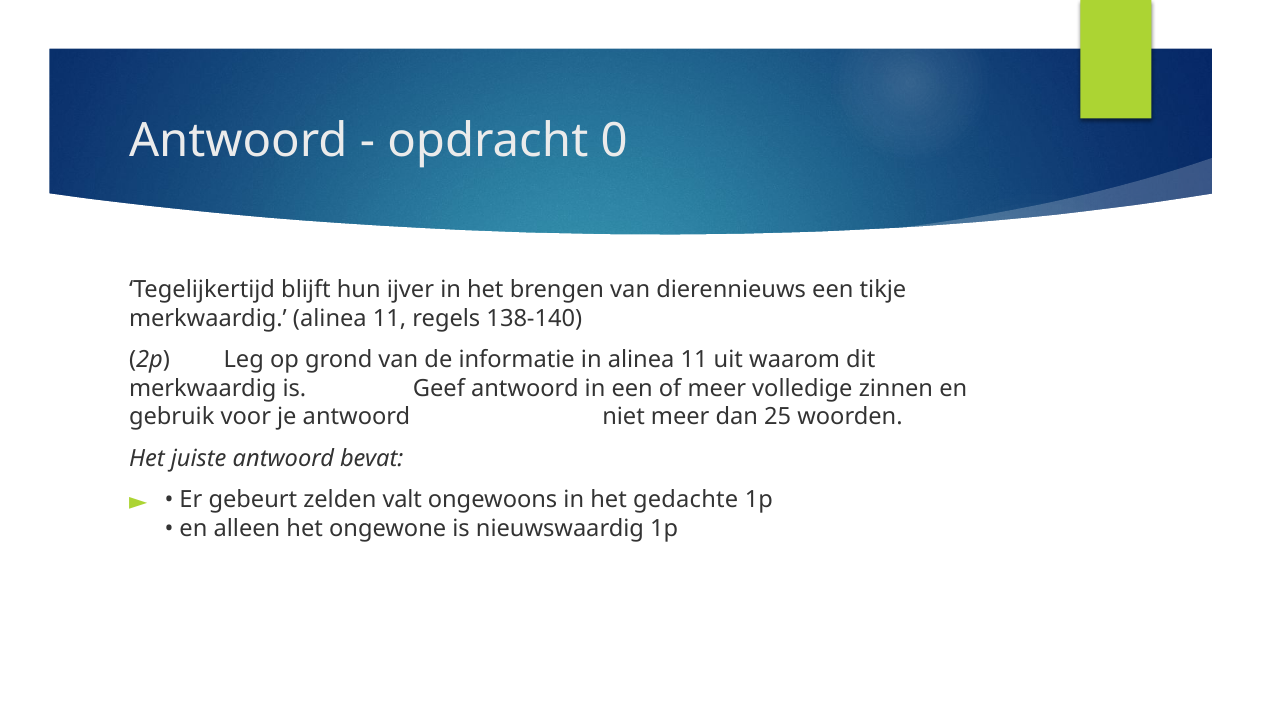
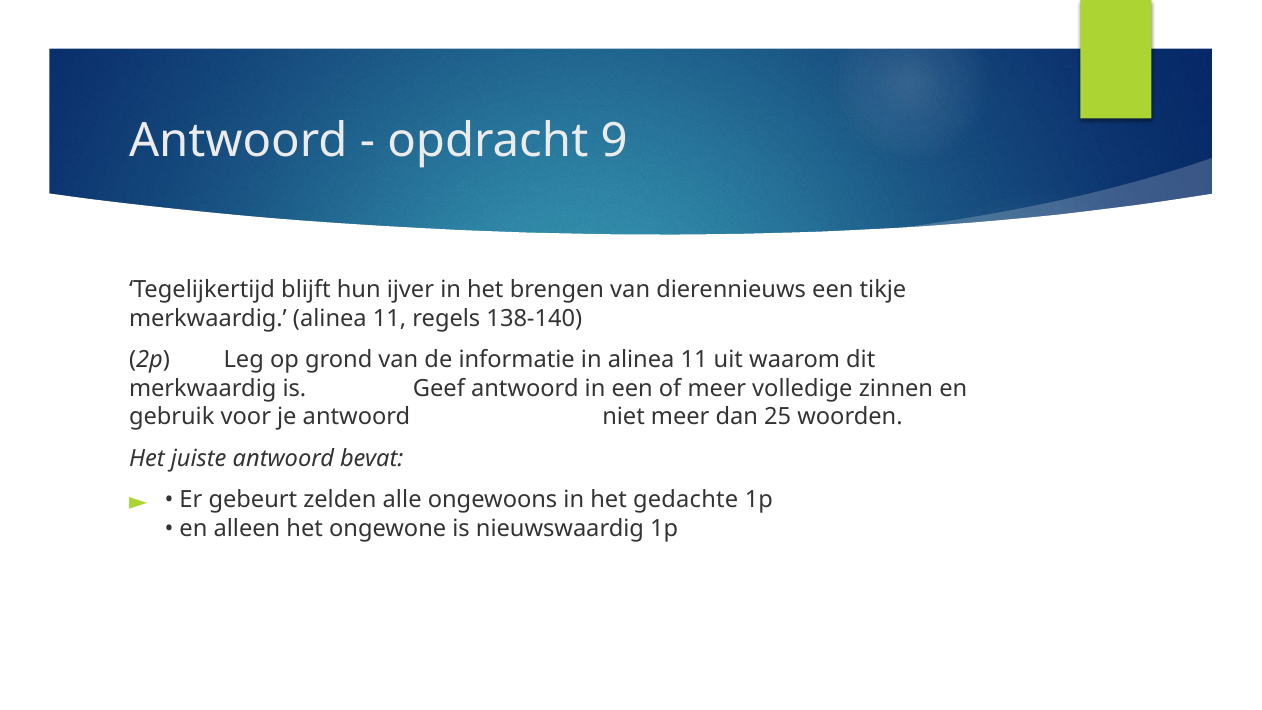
0: 0 -> 9
valt: valt -> alle
